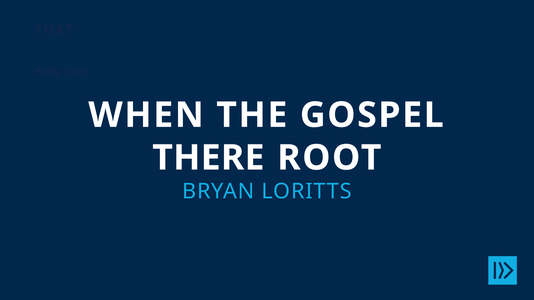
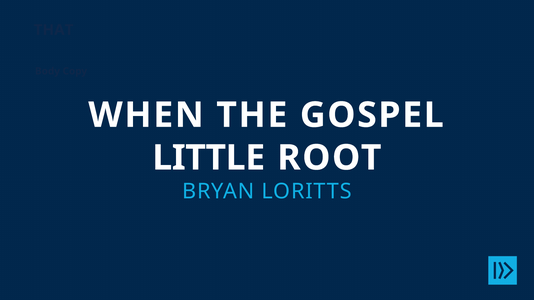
THERE: THERE -> LITTLE
